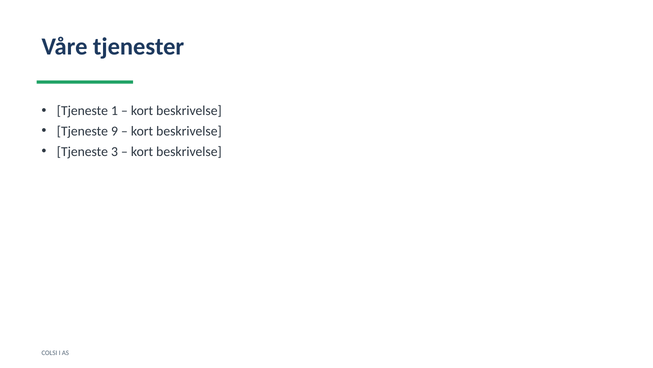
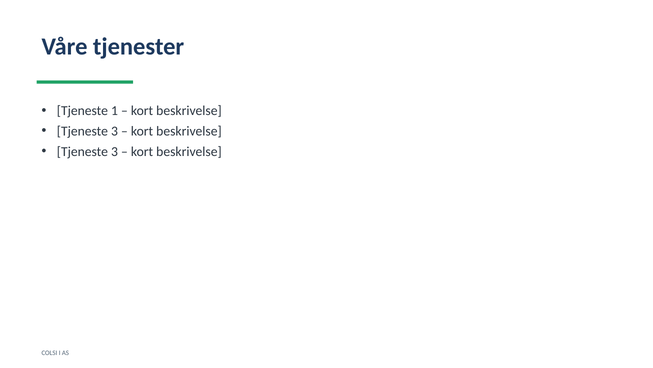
9 at (114, 131): 9 -> 3
